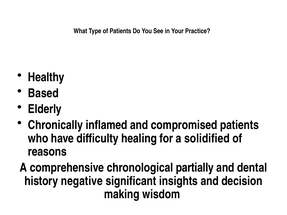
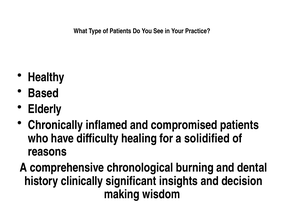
partially: partially -> burning
negative: negative -> clinically
